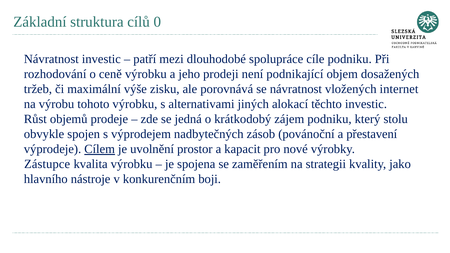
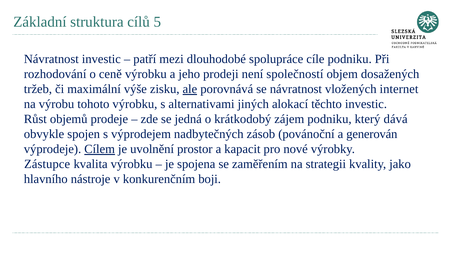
0: 0 -> 5
podnikající: podnikající -> společností
ale underline: none -> present
stolu: stolu -> dává
přestavení: přestavení -> generován
